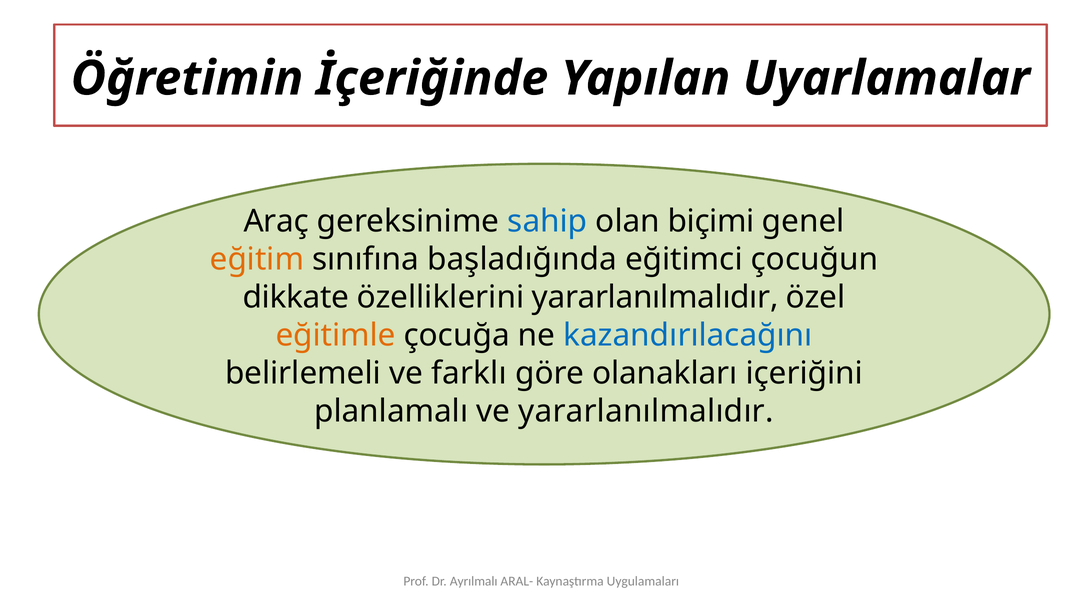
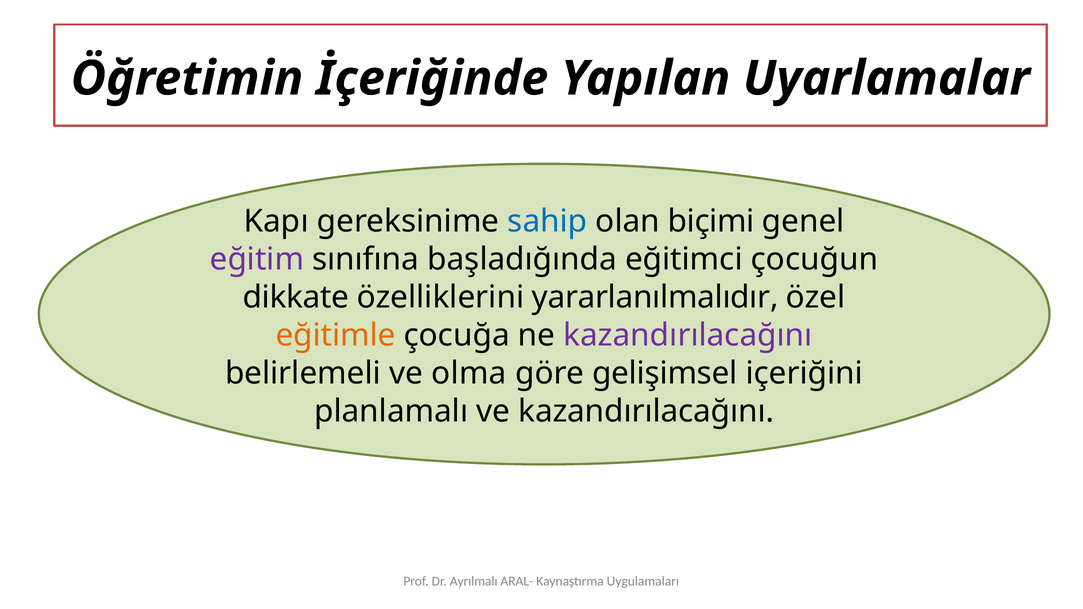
Araç: Araç -> Kapı
eğitim colour: orange -> purple
kazandırılacağını at (688, 335) colour: blue -> purple
farklı: farklı -> olma
olanakları: olanakları -> gelişimsel
ve yararlanılmalıdır: yararlanılmalıdır -> kazandırılacağını
